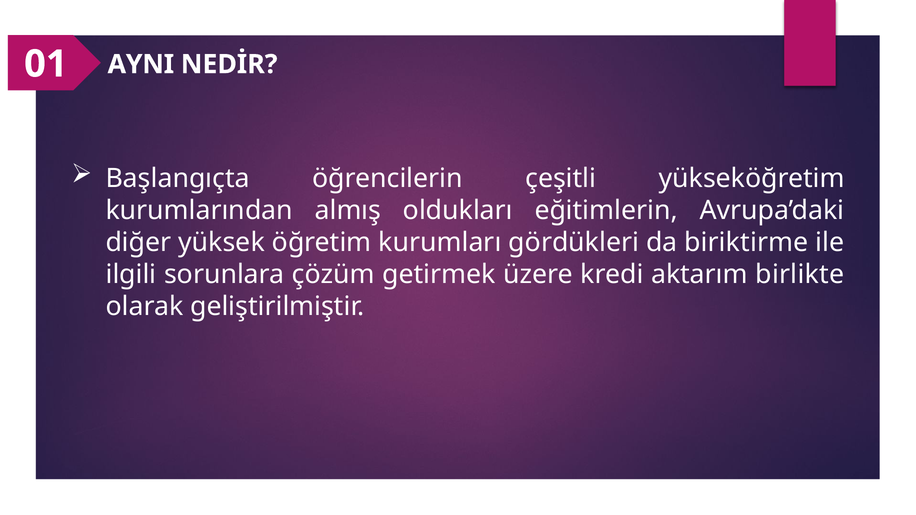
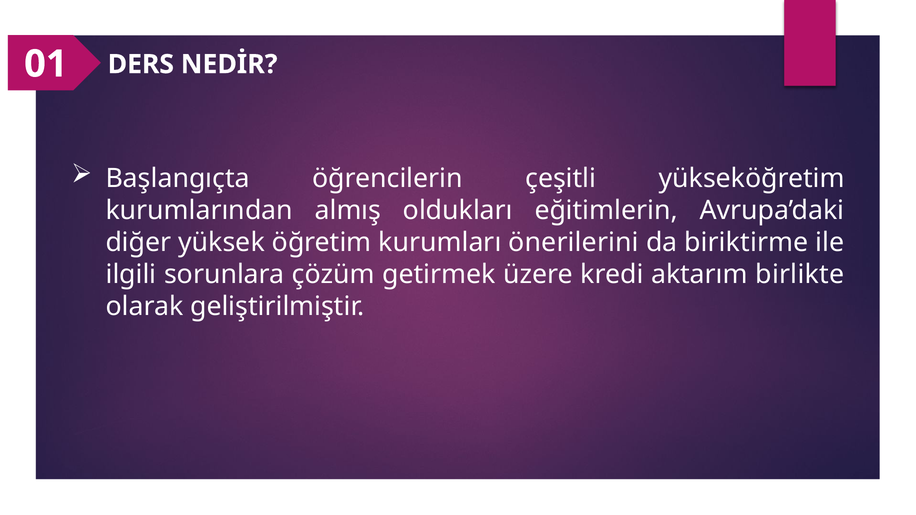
AYNI: AYNI -> DERS
gördükleri: gördükleri -> önerilerini
